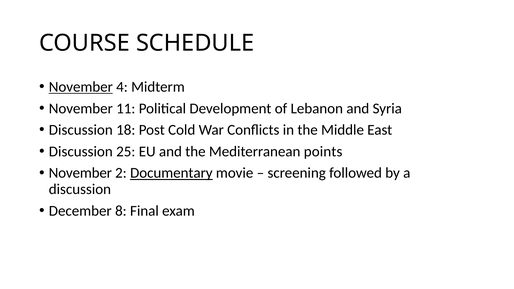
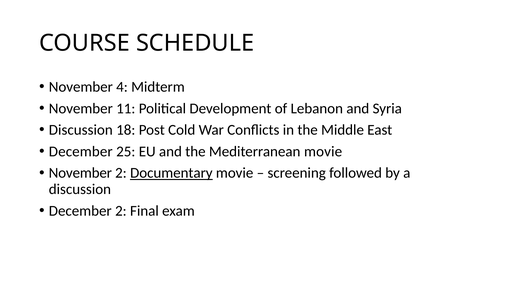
November at (81, 87) underline: present -> none
Discussion at (81, 152): Discussion -> December
Mediterranean points: points -> movie
December 8: 8 -> 2
